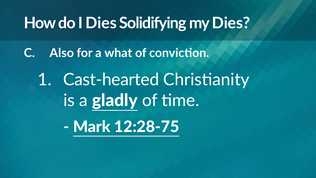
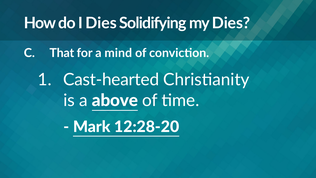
Also: Also -> That
what: what -> mind
gladly: gladly -> above
12:28-75: 12:28-75 -> 12:28-20
